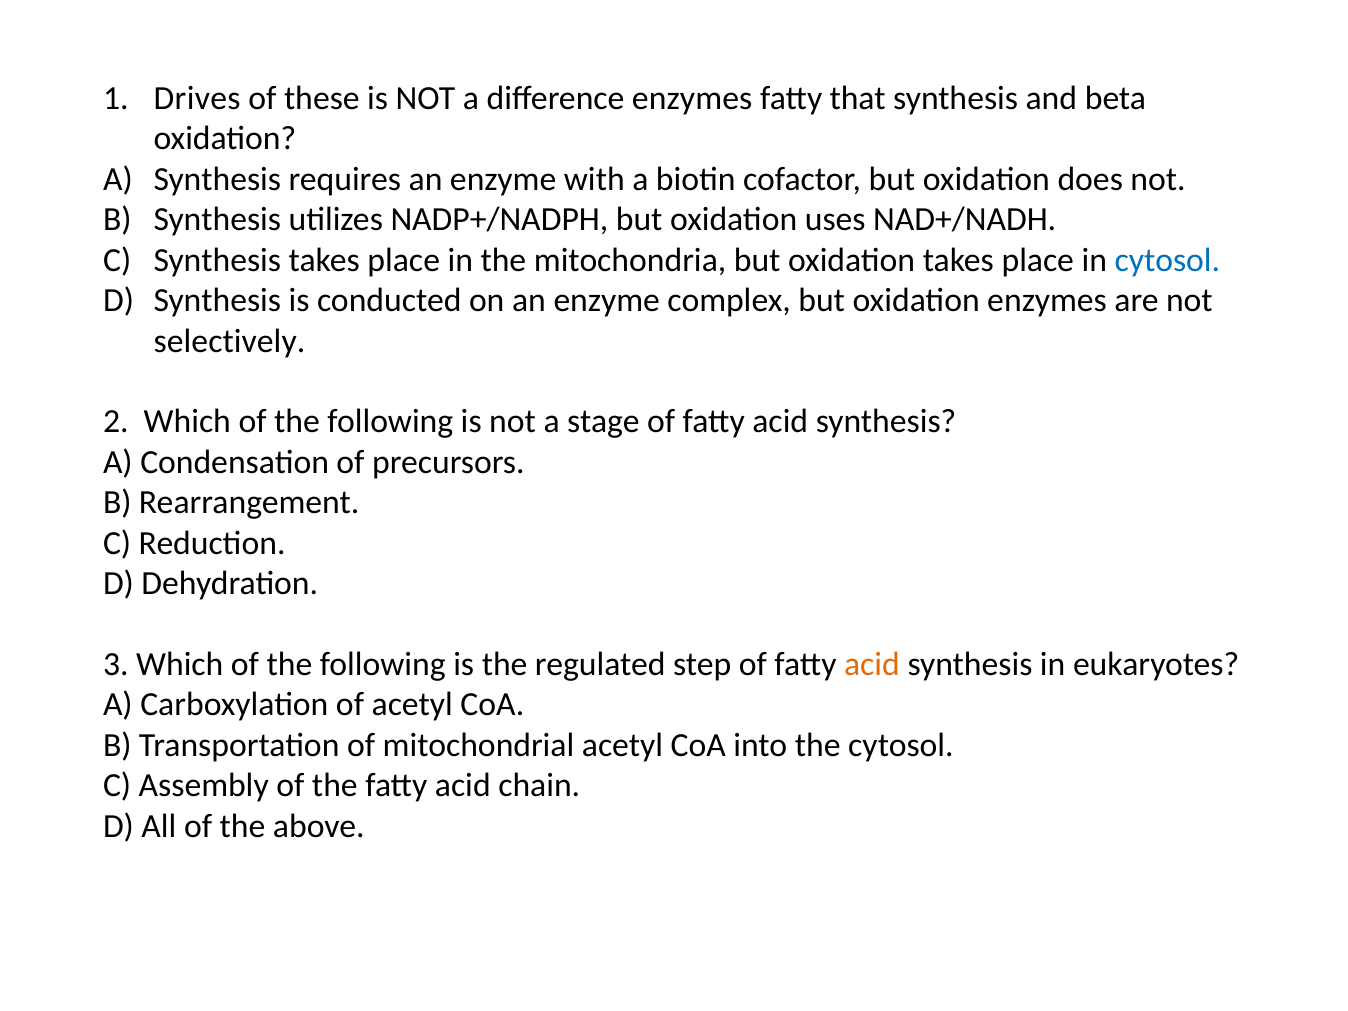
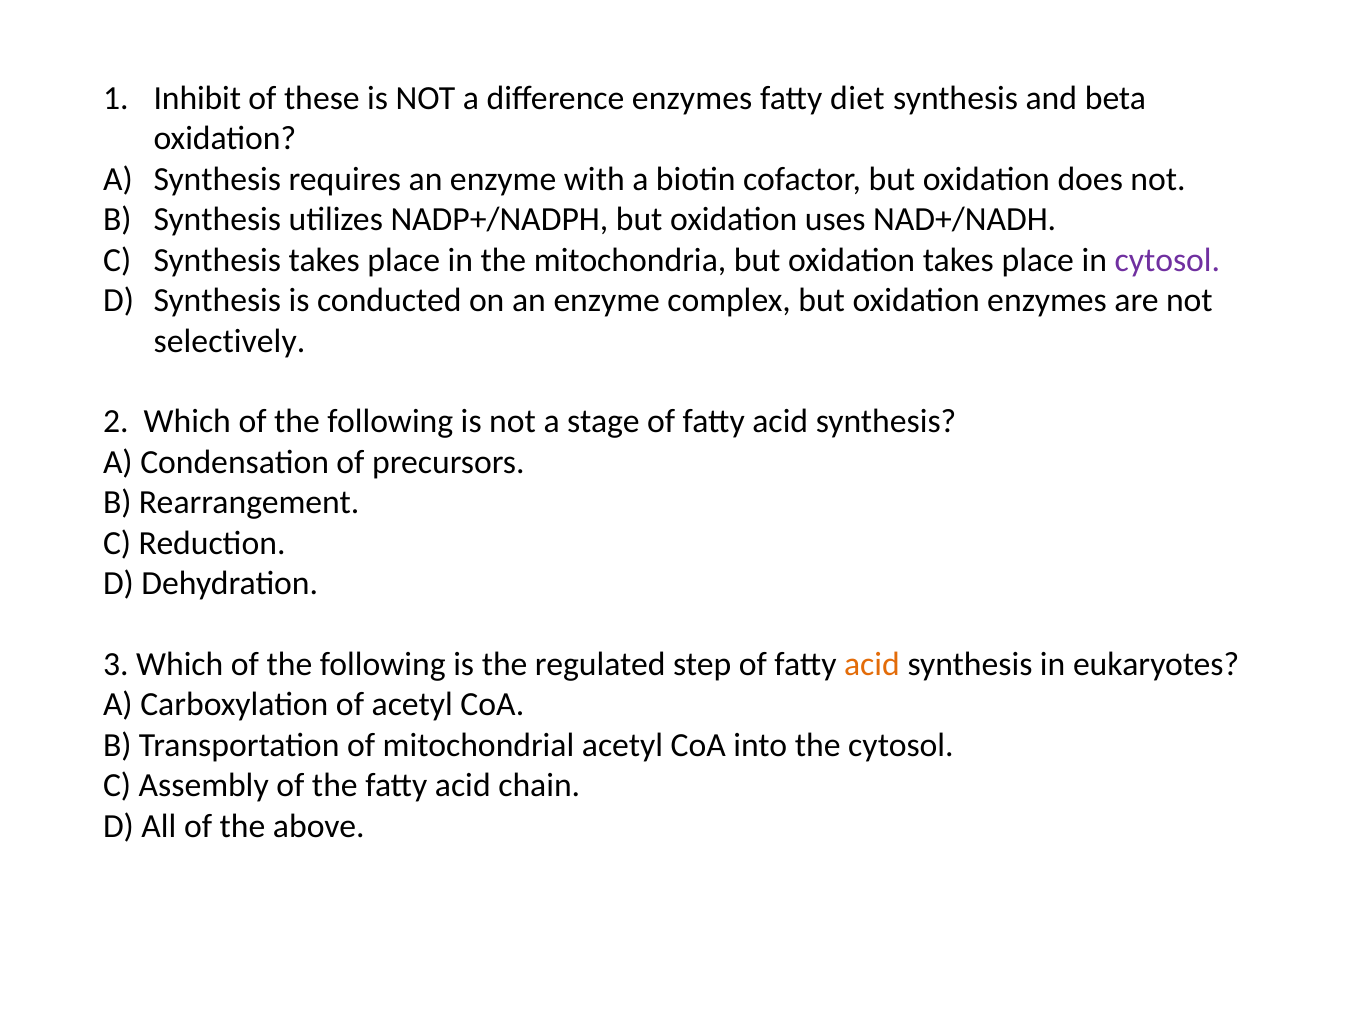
Drives: Drives -> Inhibit
that: that -> diet
cytosol at (1167, 260) colour: blue -> purple
